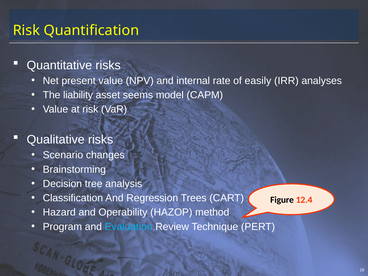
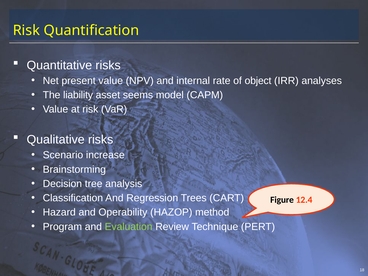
easily: easily -> object
changes: changes -> increase
Evaluation colour: light blue -> light green
